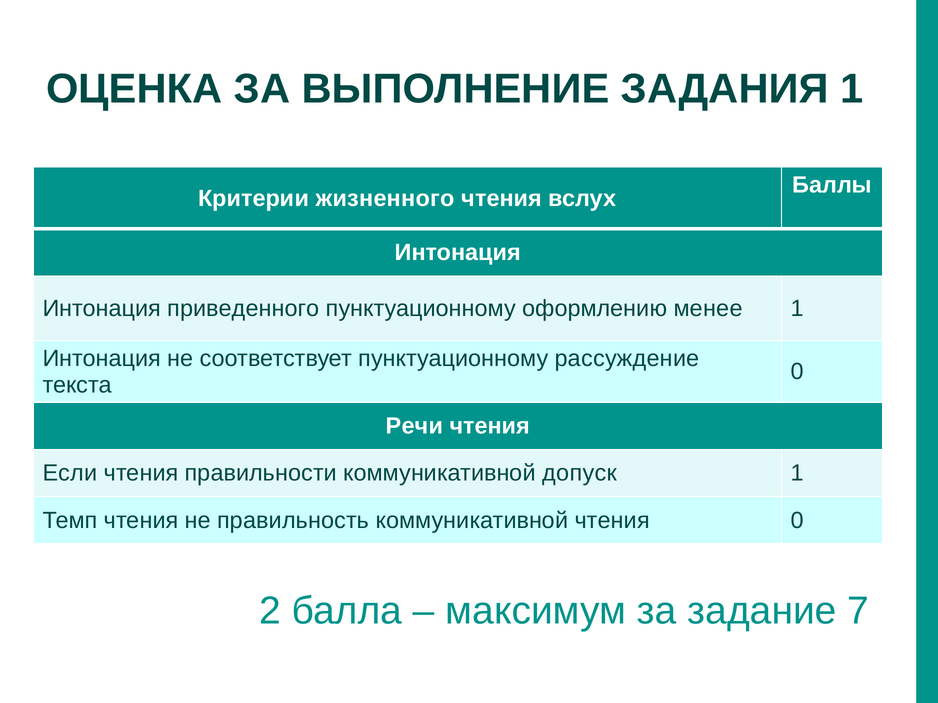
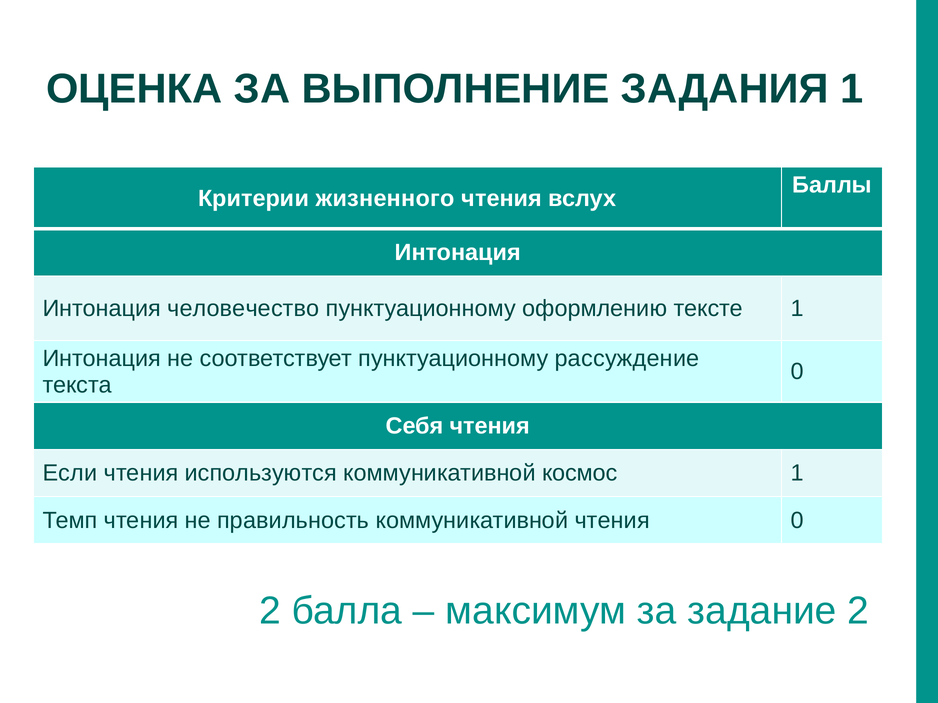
приведенного: приведенного -> человечество
менее: менее -> тексте
Речи: Речи -> Себя
правильности: правильности -> используются
допуск: допуск -> космос
задание 7: 7 -> 2
